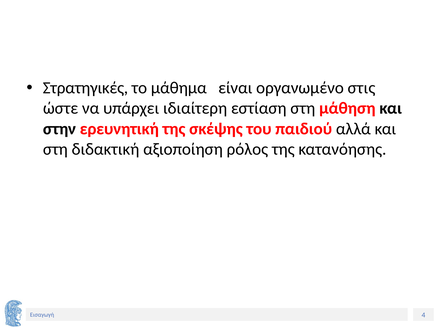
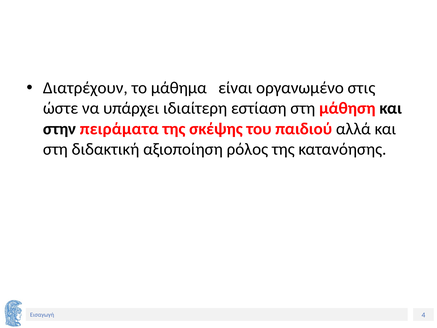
Στρατηγικές: Στρατηγικές -> Διατρέχουν
ερευνητική: ερευνητική -> πειράματα
